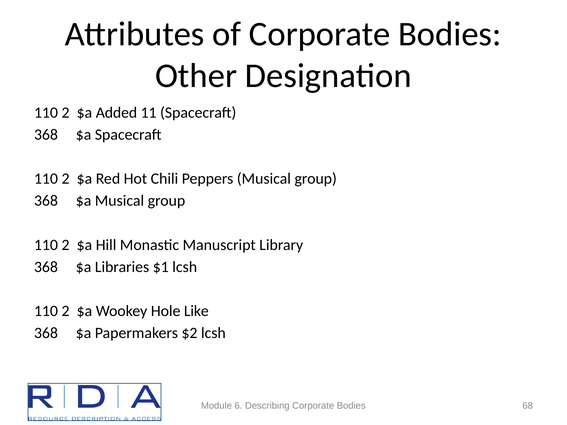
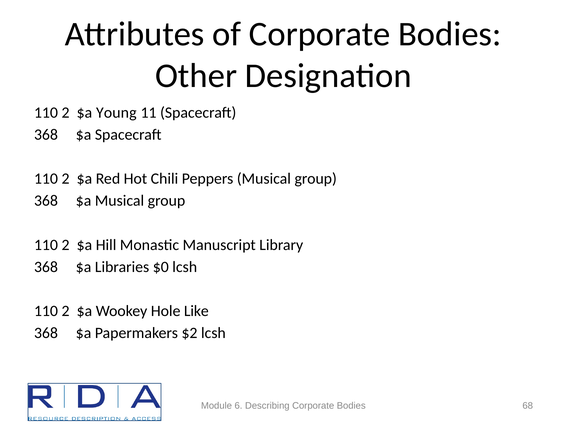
Added: Added -> Young
$1: $1 -> $0
